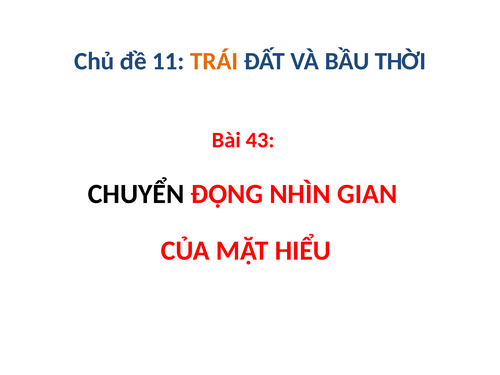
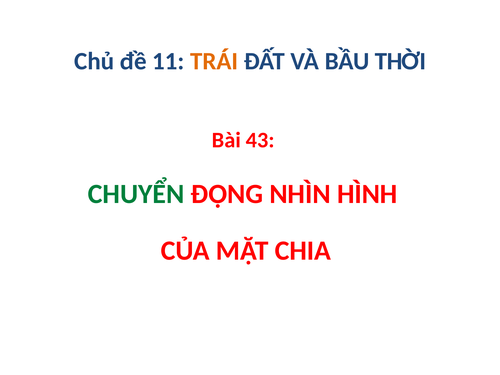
CHUYỂN colour: black -> green
GIAN: GIAN -> HÌNH
HIỂU: HIỂU -> CHIA
